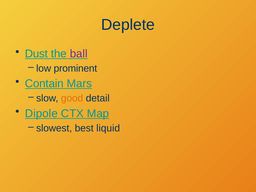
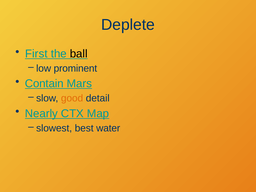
Dust: Dust -> First
ball colour: purple -> black
Dipole: Dipole -> Nearly
liquid: liquid -> water
